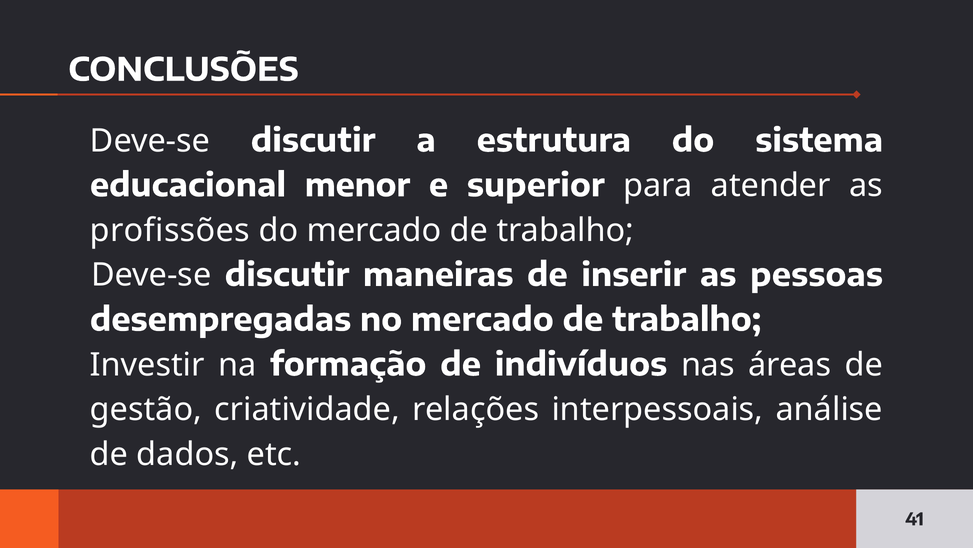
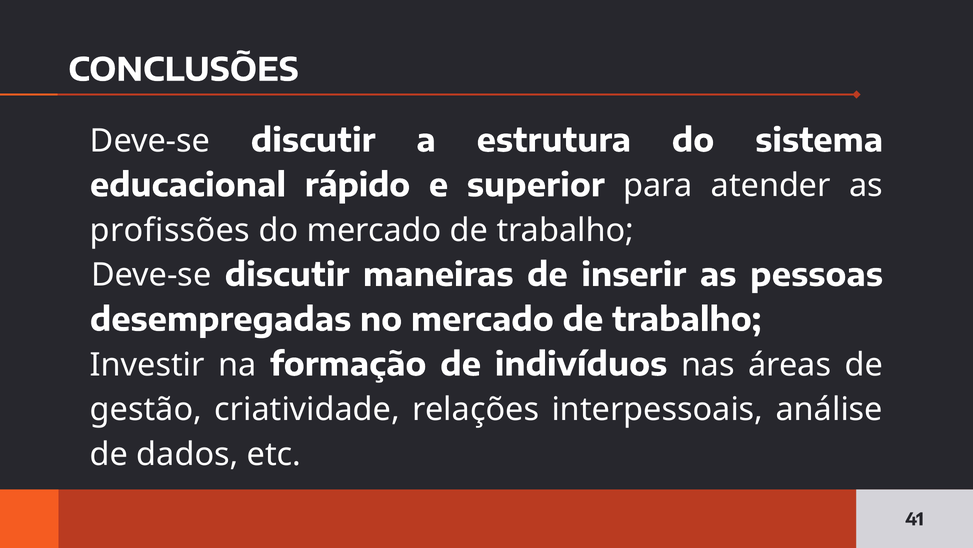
menor: menor -> rápido
